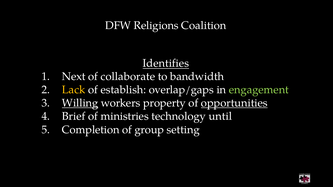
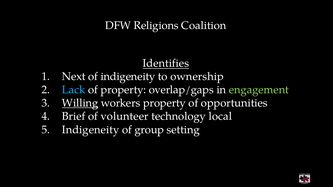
of collaborate: collaborate -> indigeneity
bandwidth: bandwidth -> ownership
Lack colour: yellow -> light blue
of establish: establish -> property
opportunities underline: present -> none
ministries: ministries -> volunteer
until: until -> local
Completion at (91, 130): Completion -> Indigeneity
